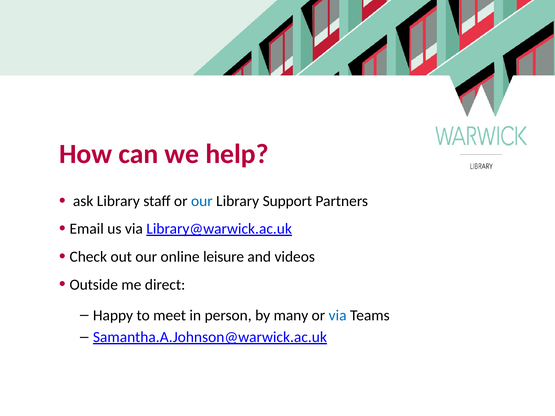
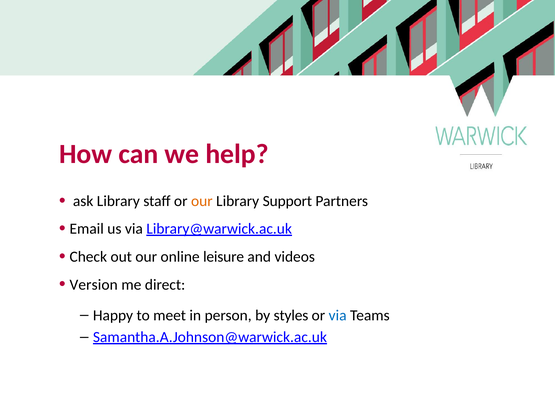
our at (202, 201) colour: blue -> orange
Outside: Outside -> Version
many: many -> styles
